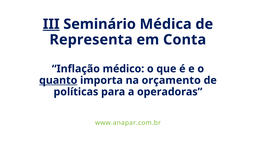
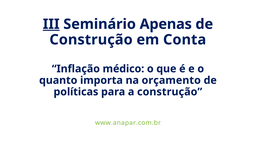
Médica: Médica -> Apenas
Representa at (91, 40): Representa -> Construção
quanto underline: present -> none
a operadoras: operadoras -> construção
